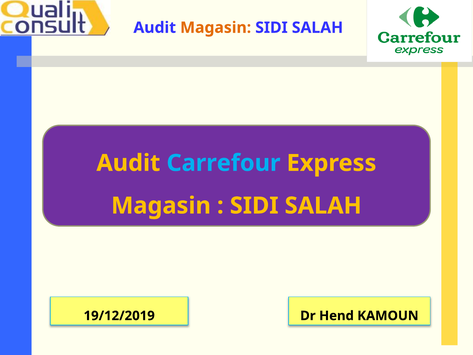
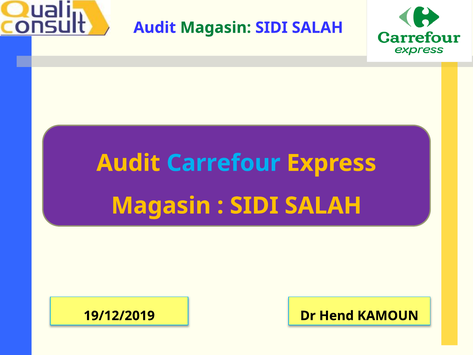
Magasin at (216, 28) colour: orange -> green
